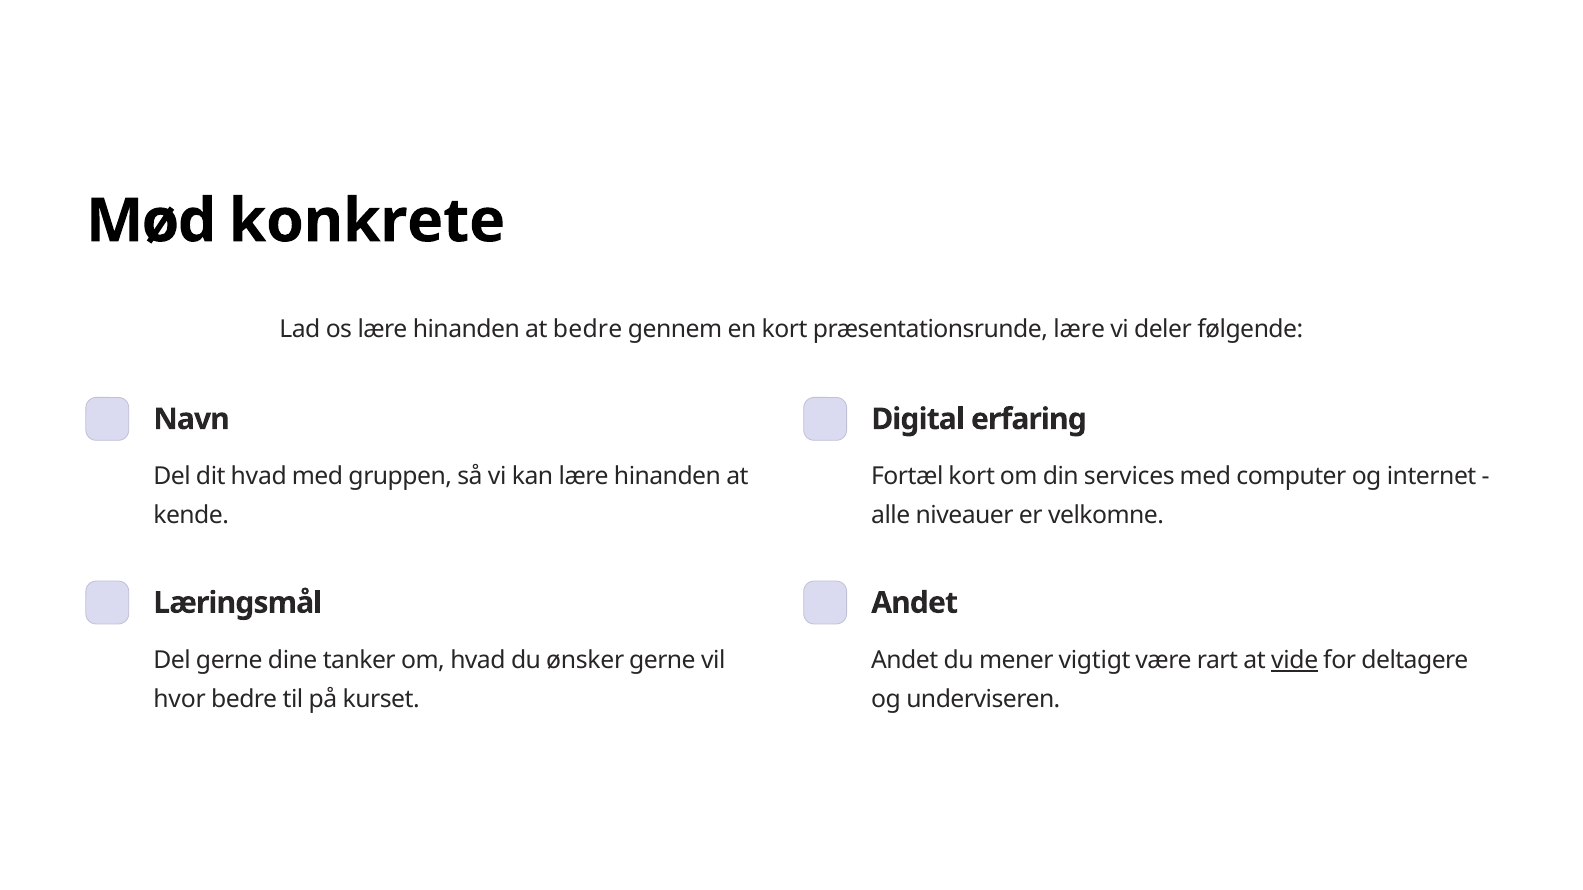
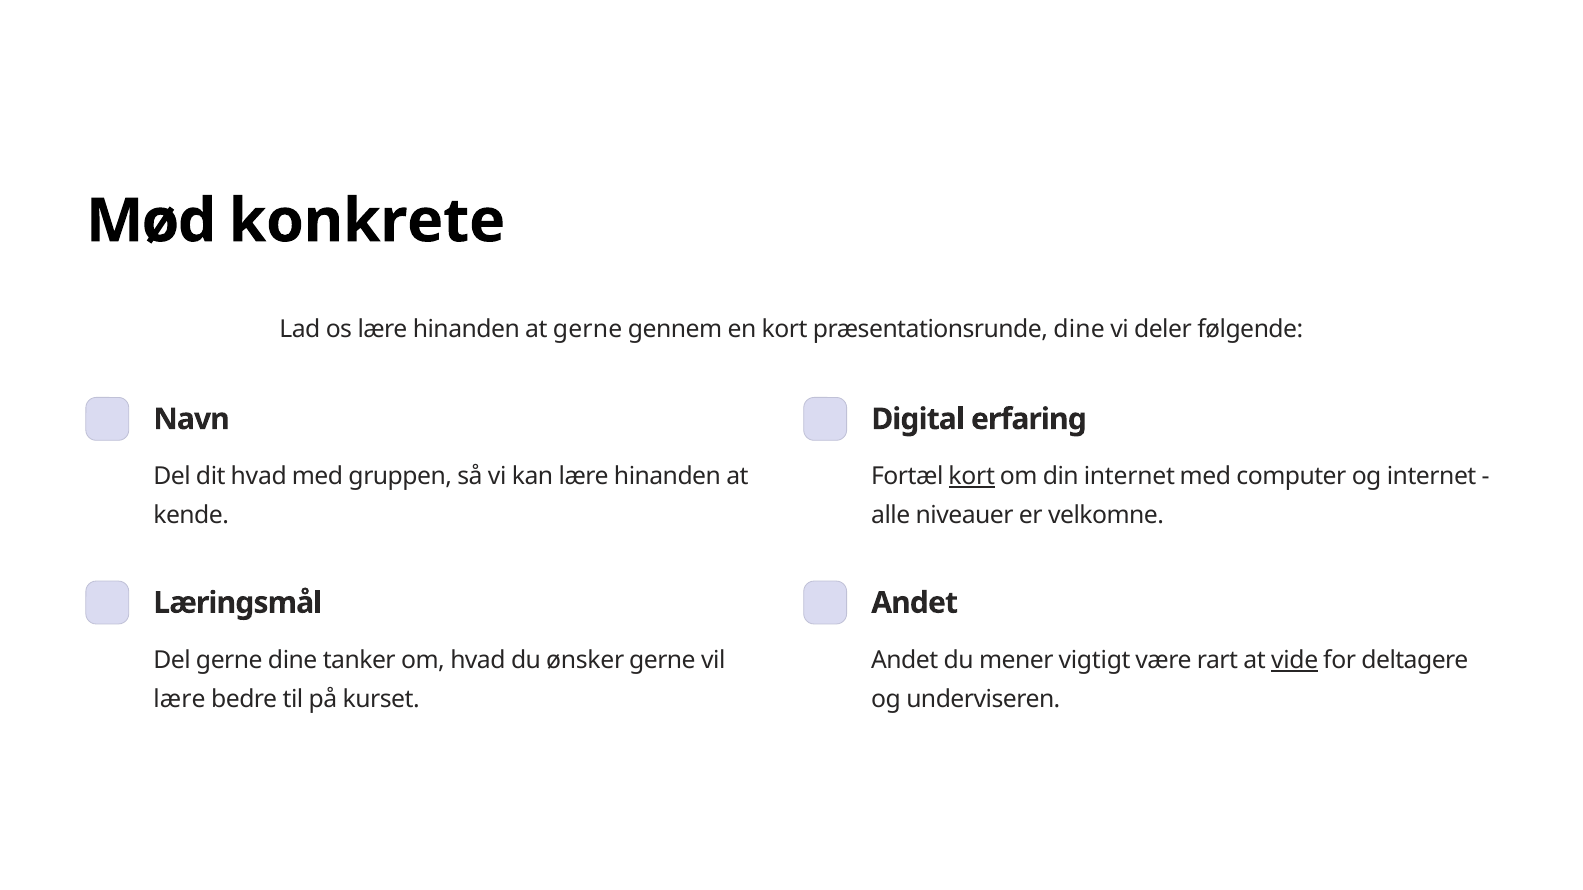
at bedre: bedre -> gerne
præsentationsrunde lære: lære -> dine
kort at (972, 477) underline: none -> present
din services: services -> internet
hvor at (180, 700): hvor -> lære
